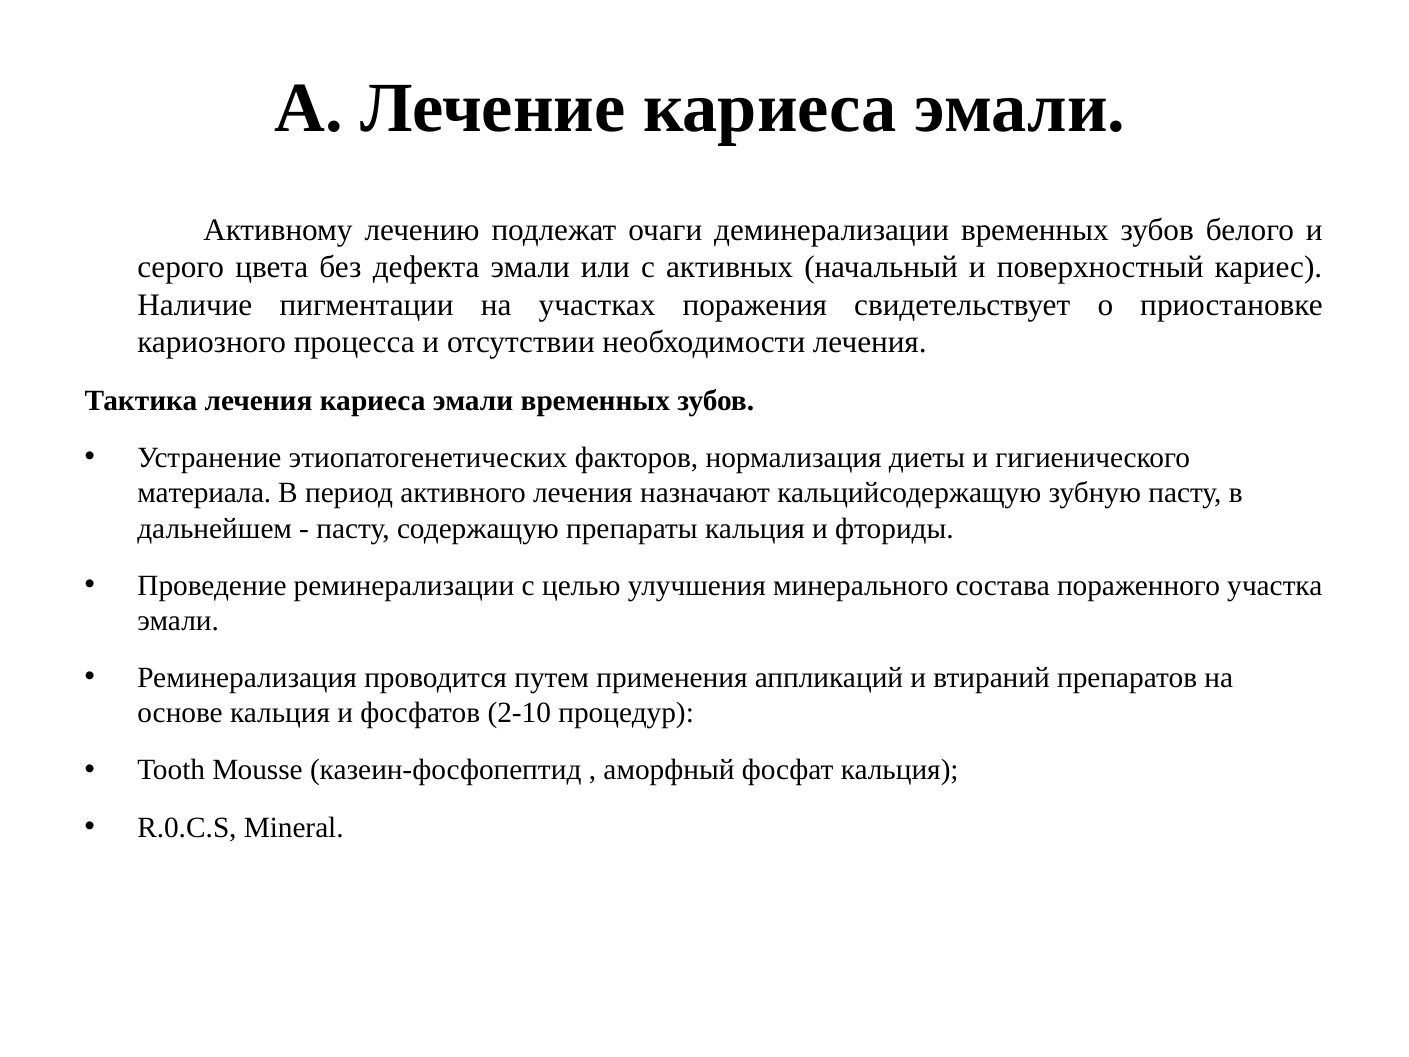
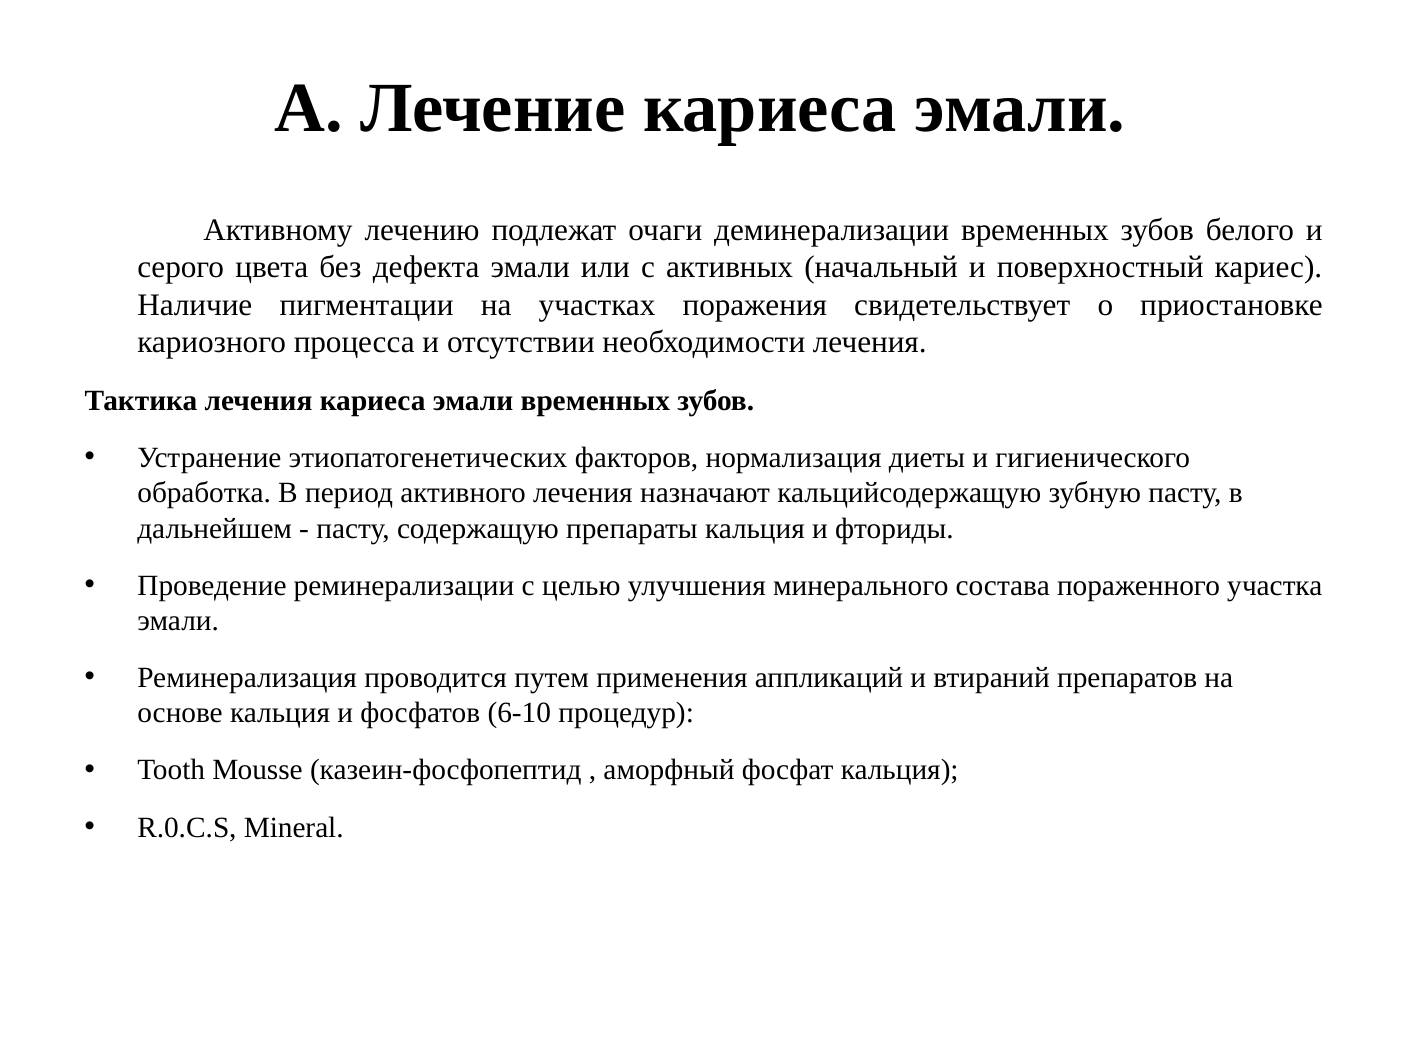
материала: материала -> обработка
2-10: 2-10 -> 6-10
